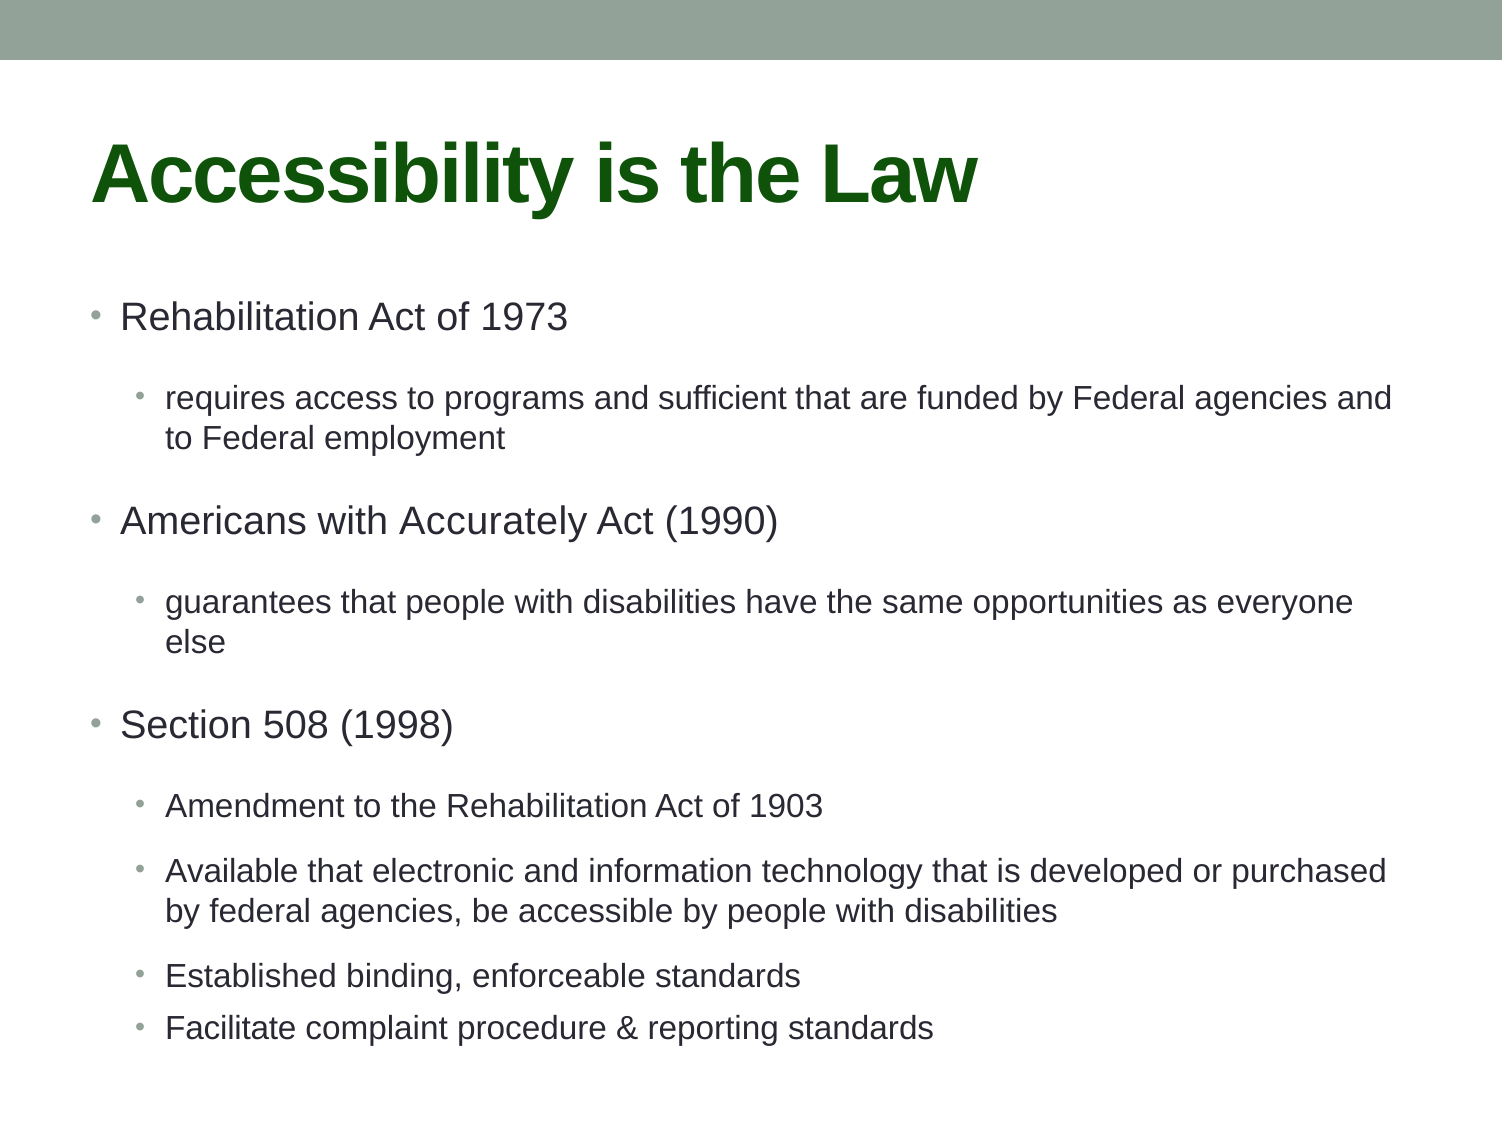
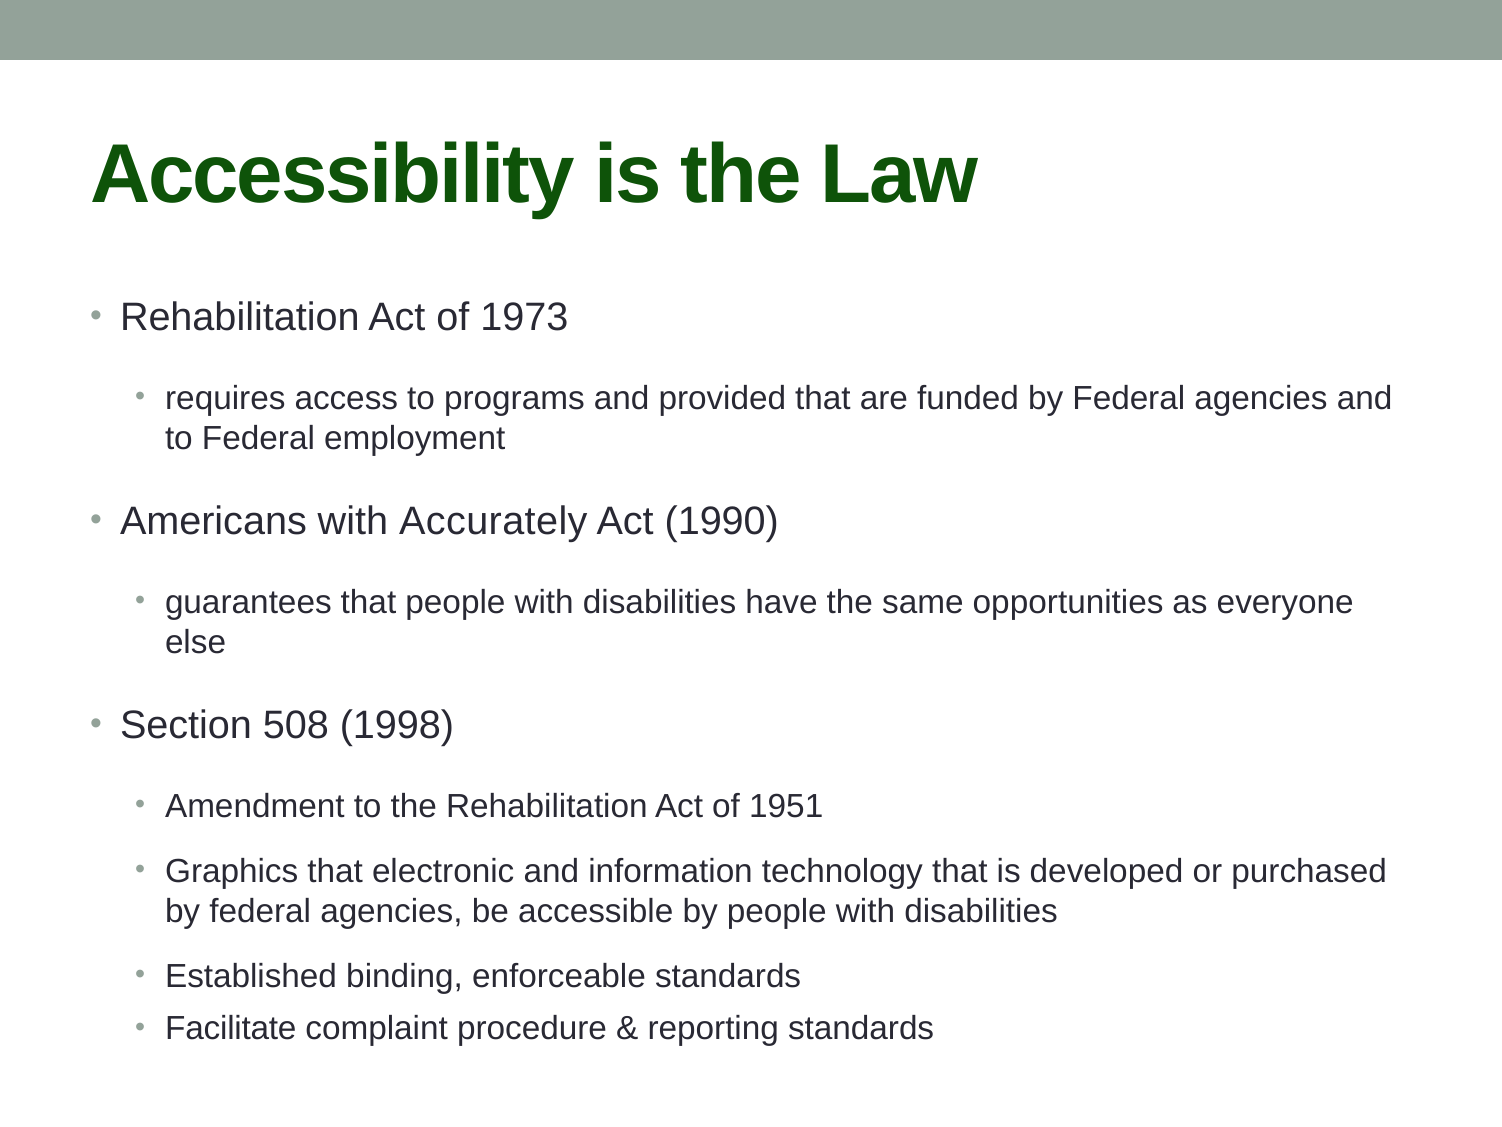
sufficient: sufficient -> provided
1903: 1903 -> 1951
Available: Available -> Graphics
